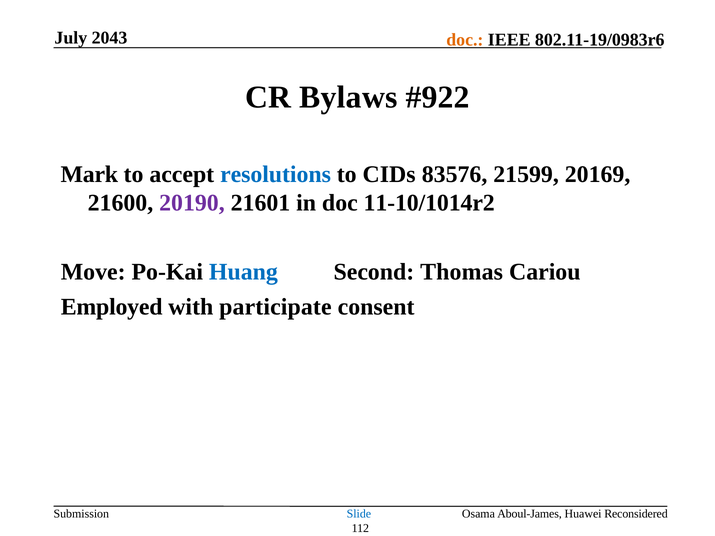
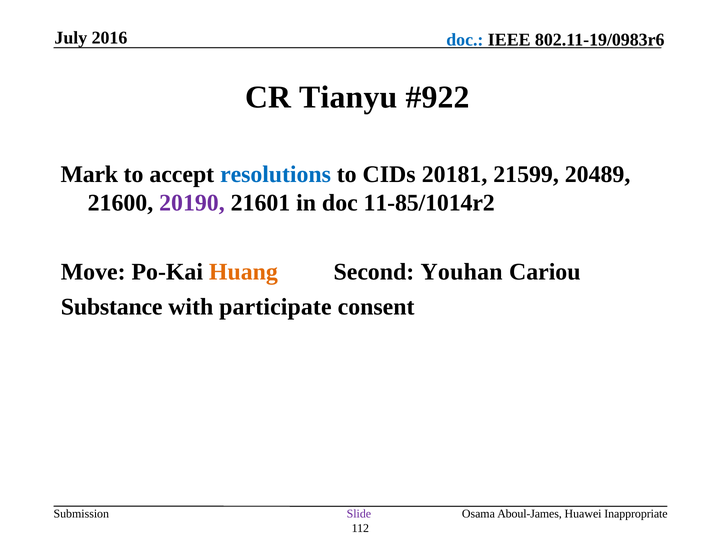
2043: 2043 -> 2016
doc at (465, 40) colour: orange -> blue
Bylaws: Bylaws -> Tianyu
83576: 83576 -> 20181
20169: 20169 -> 20489
11-10/1014r2: 11-10/1014r2 -> 11-85/1014r2
Huang colour: blue -> orange
Thomas: Thomas -> Youhan
Employed: Employed -> Substance
Slide colour: blue -> purple
Reconsidered: Reconsidered -> Inappropriate
